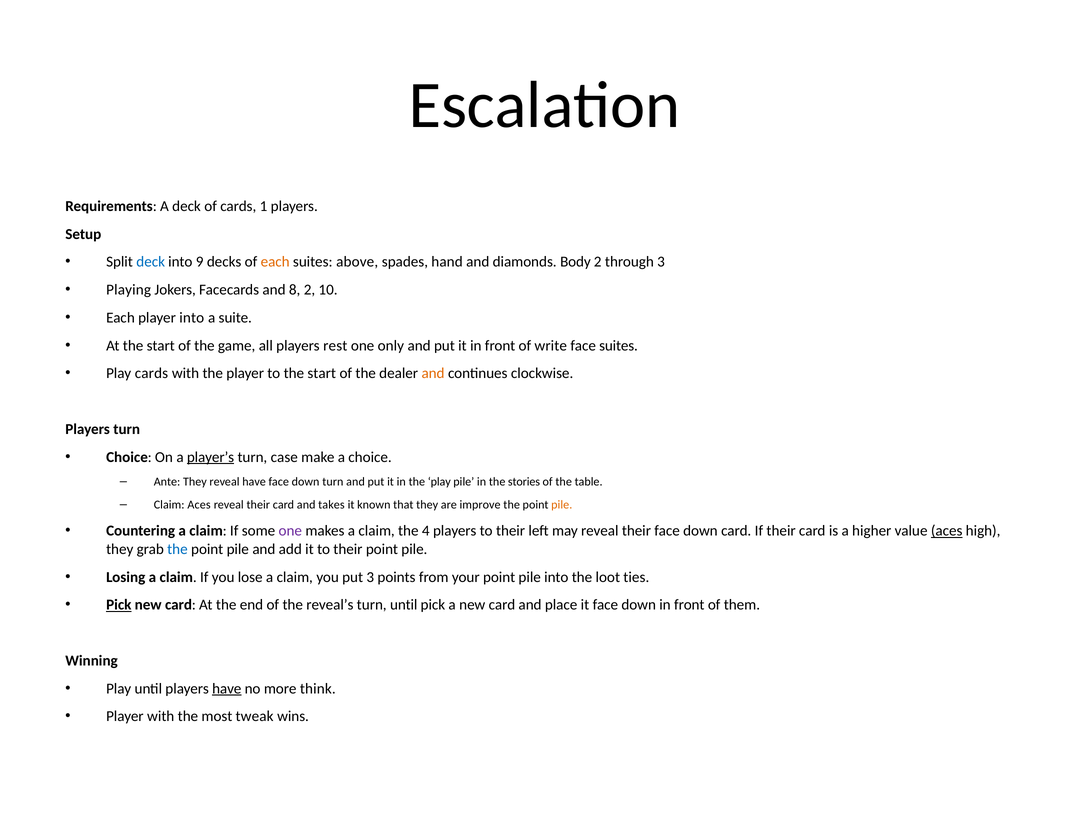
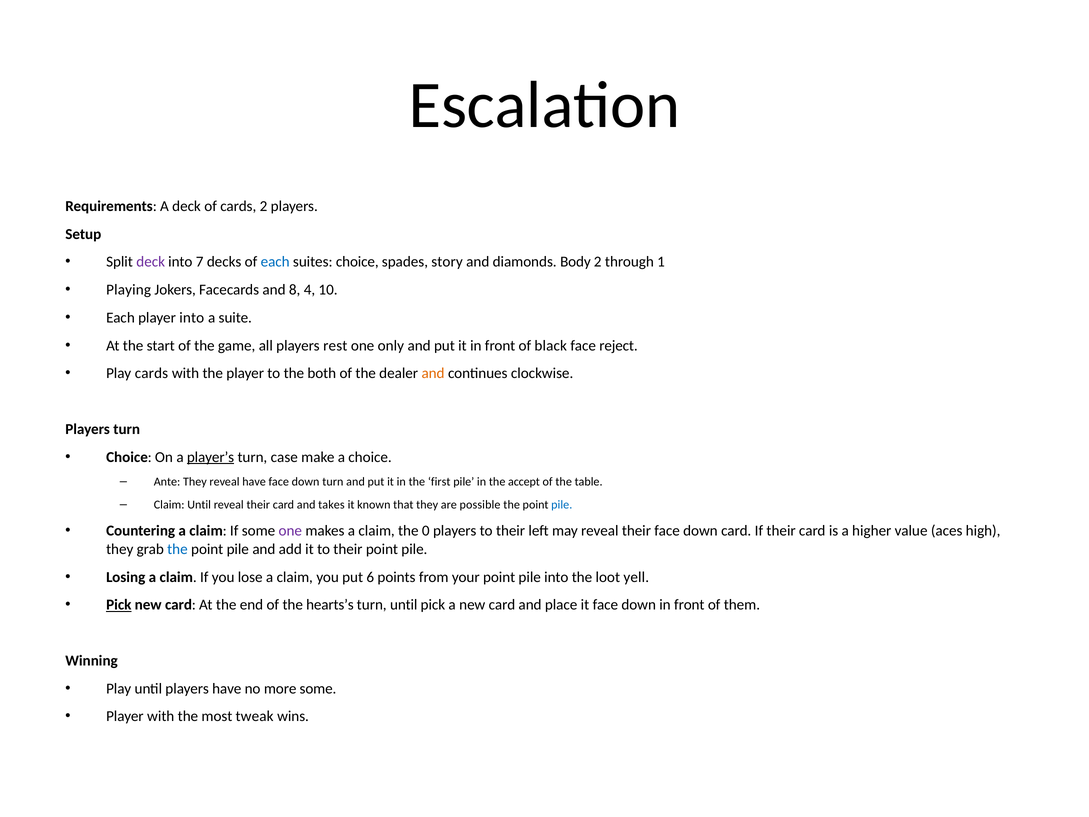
cards 1: 1 -> 2
deck at (151, 262) colour: blue -> purple
9: 9 -> 7
each at (275, 262) colour: orange -> blue
suites above: above -> choice
hand: hand -> story
through 3: 3 -> 1
8 2: 2 -> 4
write: write -> black
face suites: suites -> reject
to the start: start -> both
the play: play -> first
stories: stories -> accept
Claim Aces: Aces -> Until
improve: improve -> possible
pile at (562, 505) colour: orange -> blue
4: 4 -> 0
aces at (947, 531) underline: present -> none
put 3: 3 -> 6
ties: ties -> yell
reveal’s: reveal’s -> hearts’s
have at (227, 688) underline: present -> none
more think: think -> some
